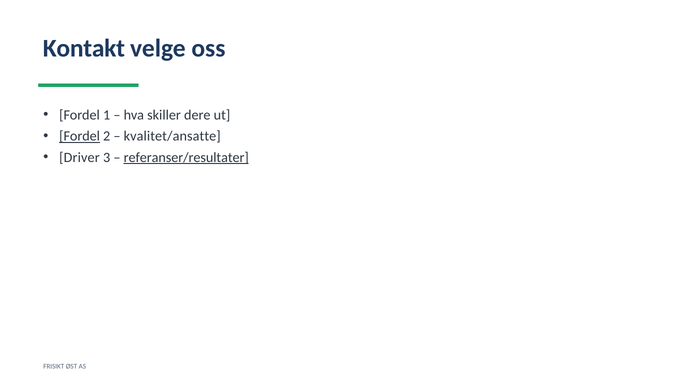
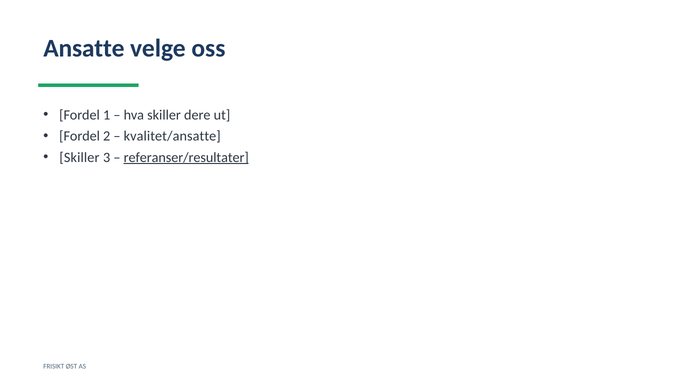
Kontakt: Kontakt -> Ansatte
Fordel at (80, 136) underline: present -> none
Driver at (79, 158): Driver -> Skiller
